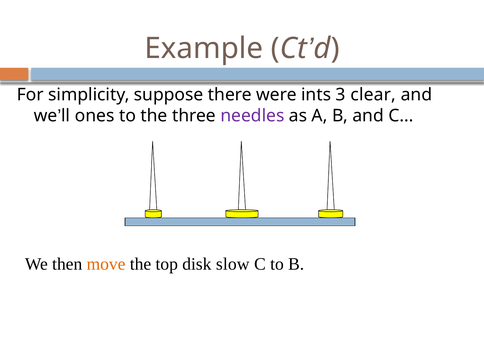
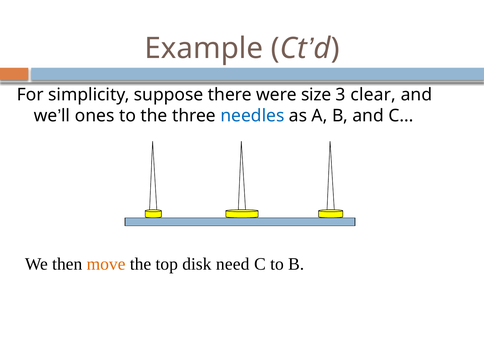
ints: ints -> size
needles colour: purple -> blue
slow: slow -> need
